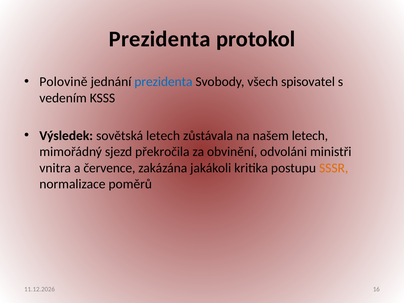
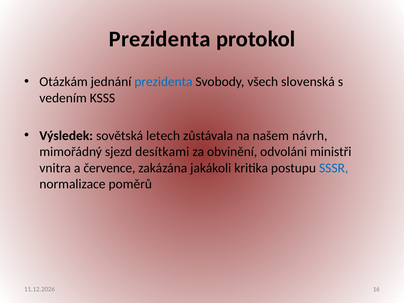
Polovině: Polovině -> Otázkám
spisovatel: spisovatel -> slovenská
našem letech: letech -> návrh
překročila: překročila -> desítkami
SSSR colour: orange -> blue
